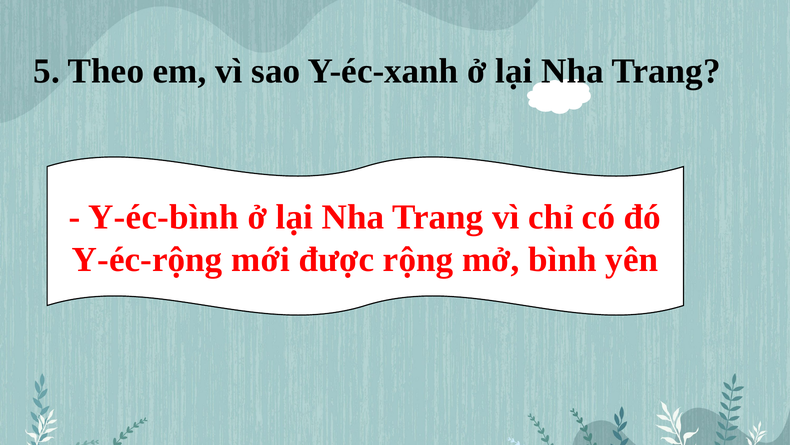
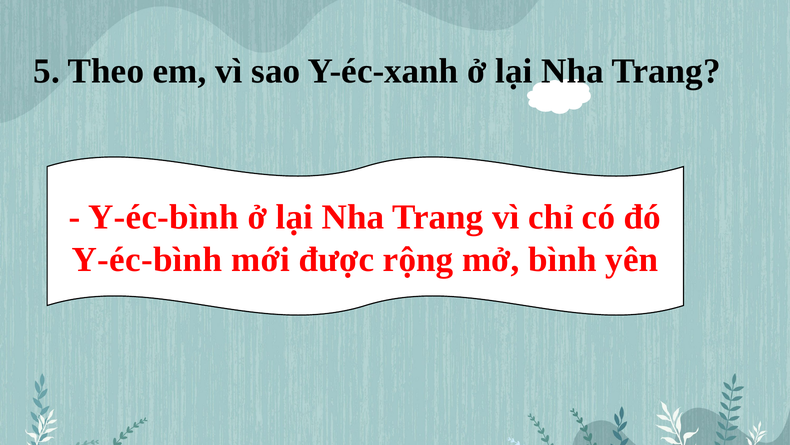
Y-éc-rộng at (147, 259): Y-éc-rộng -> Y-éc-bình
